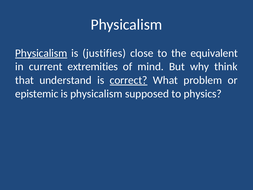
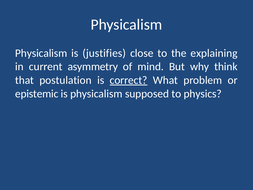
Physicalism at (41, 53) underline: present -> none
equivalent: equivalent -> explaining
extremities: extremities -> asymmetry
understand: understand -> postulation
